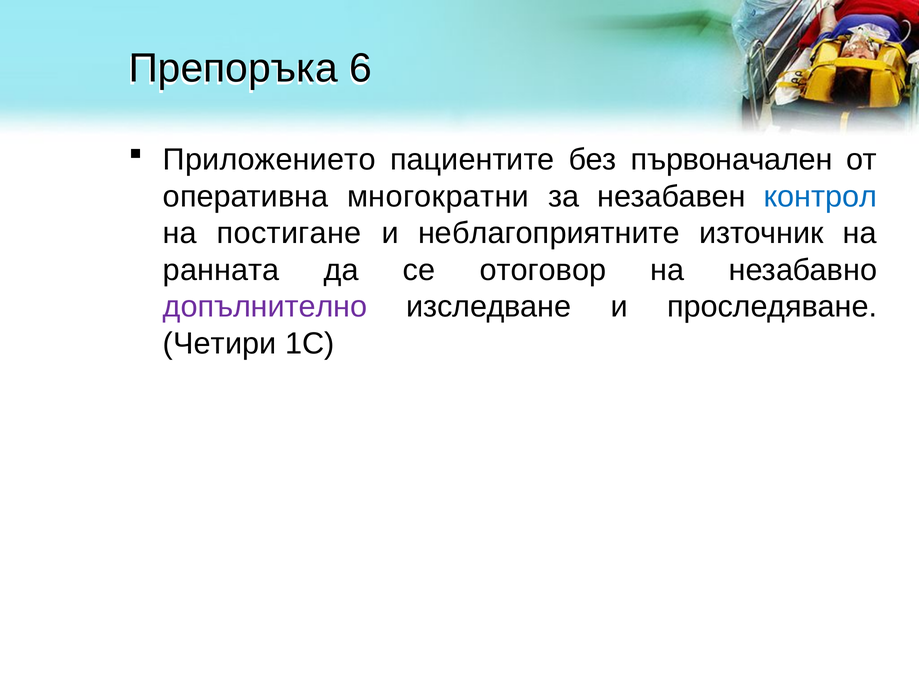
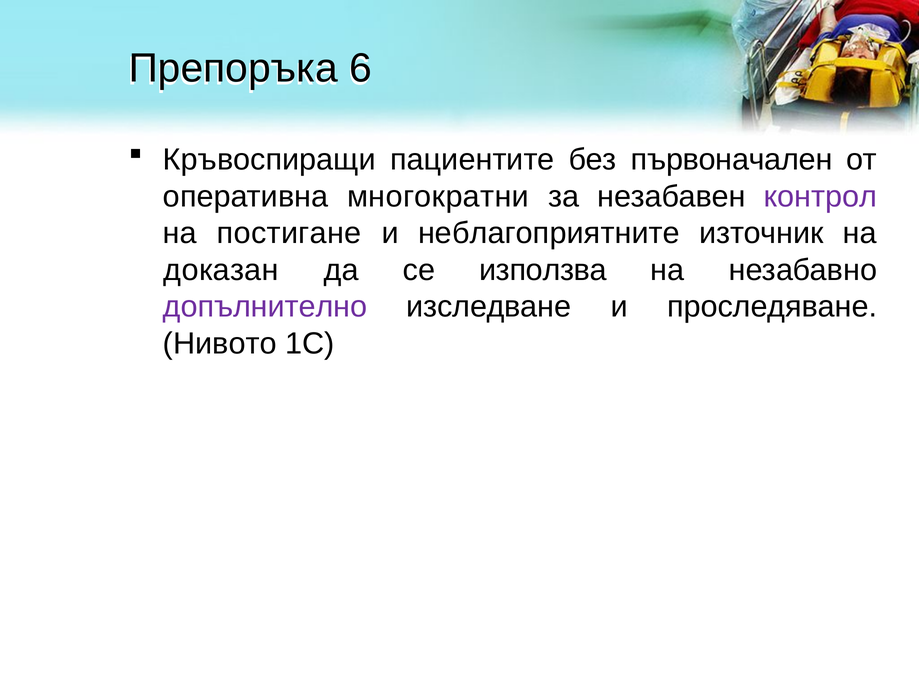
Приложението: Приложението -> Кръвоспиращи
контрол colour: blue -> purple
ранната: ранната -> доказан
отоговор: отоговор -> използва
Четири: Четири -> Нивото
